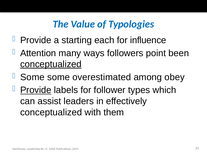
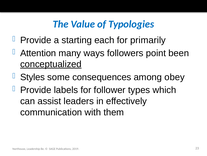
influence: influence -> primarily
Some at (32, 77): Some -> Styles
overestimated: overestimated -> consequences
Provide at (36, 90) underline: present -> none
conceptualized at (51, 112): conceptualized -> communication
